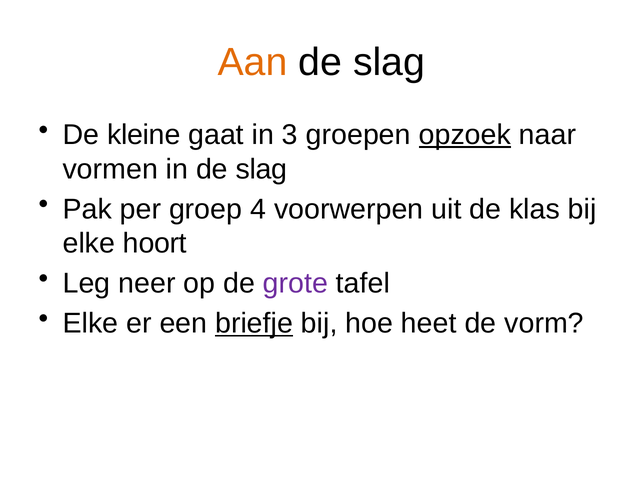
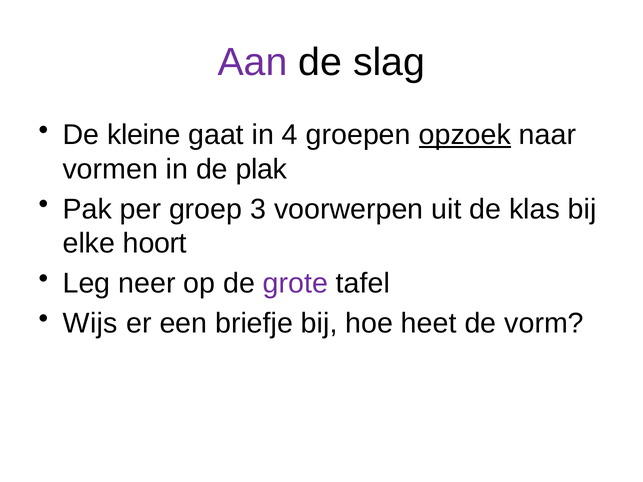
Aan colour: orange -> purple
3: 3 -> 4
in de slag: slag -> plak
4: 4 -> 3
Elke at (90, 324): Elke -> Wijs
briefje underline: present -> none
